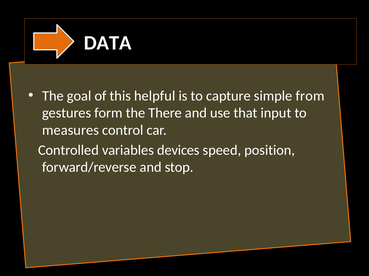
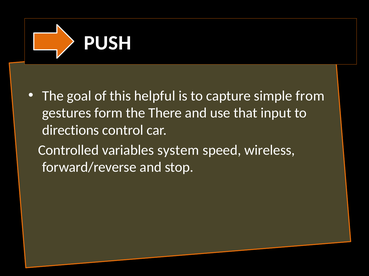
DATA: DATA -> PUSH
measures: measures -> directions
devices: devices -> system
position: position -> wireless
